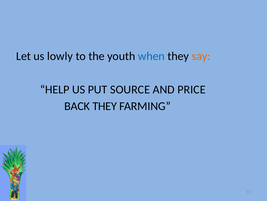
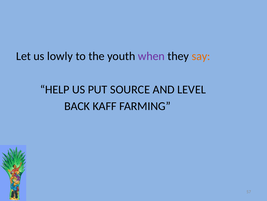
when colour: blue -> purple
PRICE: PRICE -> LEVEL
BACK THEY: THEY -> KAFF
